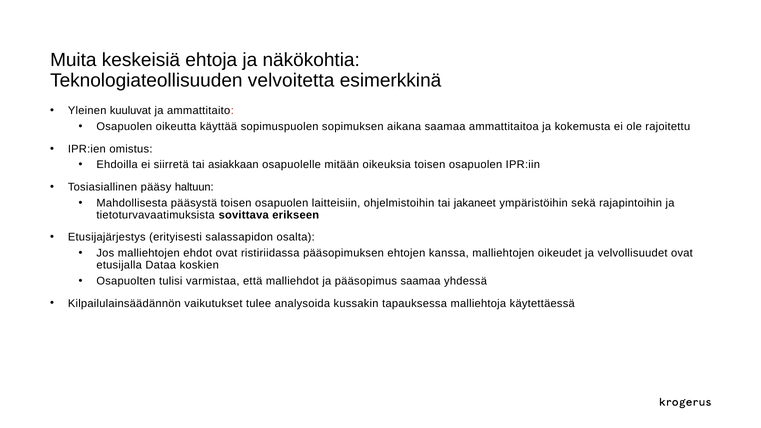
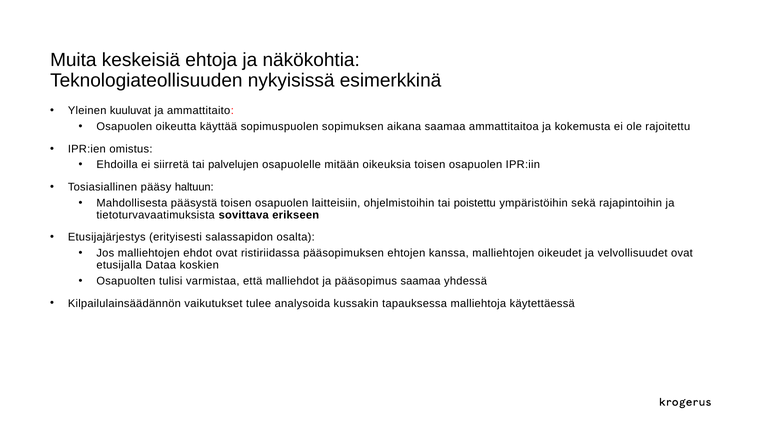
velvoitetta: velvoitetta -> nykyisissä
asiakkaan: asiakkaan -> palvelujen
jakaneet: jakaneet -> poistettu
